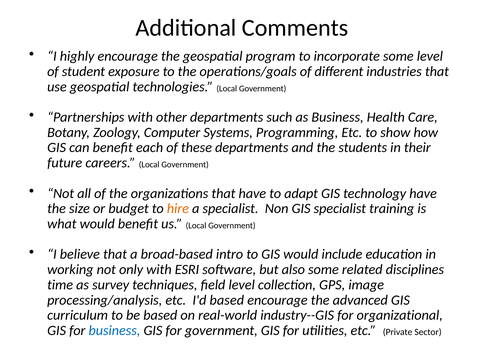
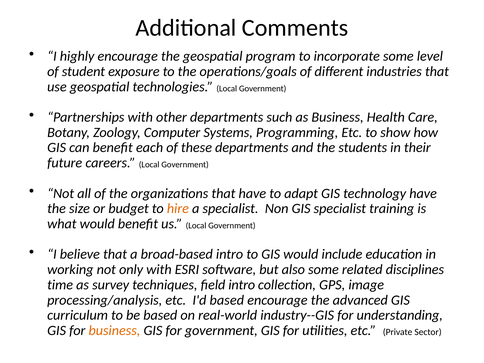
field level: level -> intro
organizational: organizational -> understanding
business at (114, 331) colour: blue -> orange
